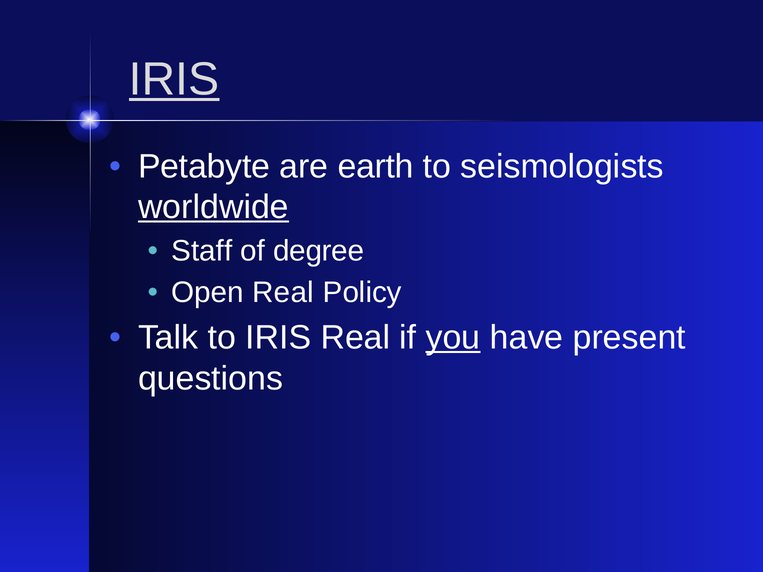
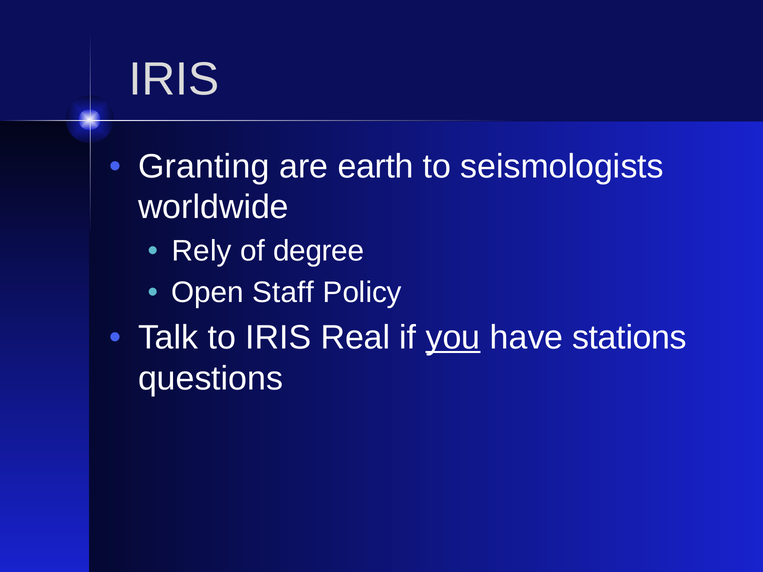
IRIS at (174, 79) underline: present -> none
Petabyte: Petabyte -> Granting
worldwide underline: present -> none
Staff: Staff -> Rely
Open Real: Real -> Staff
present: present -> stations
